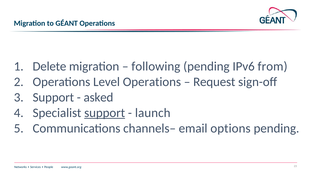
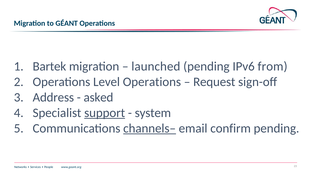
Delete: Delete -> Bartek
following: following -> launched
Support at (53, 97): Support -> Address
launch: launch -> system
channels– underline: none -> present
options: options -> confirm
